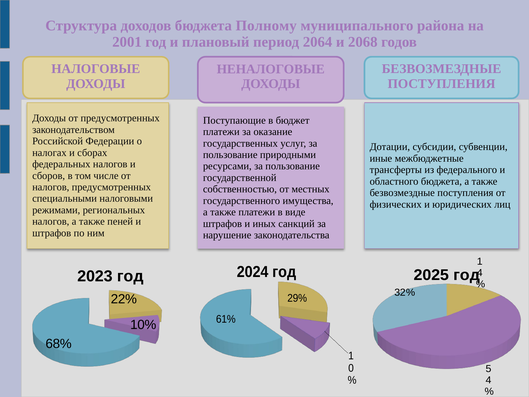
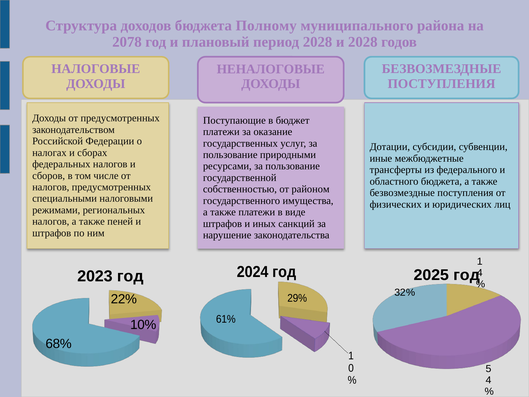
2001: 2001 -> 2078
период 2064: 2064 -> 2028
и 2068: 2068 -> 2028
местных: местных -> районом
